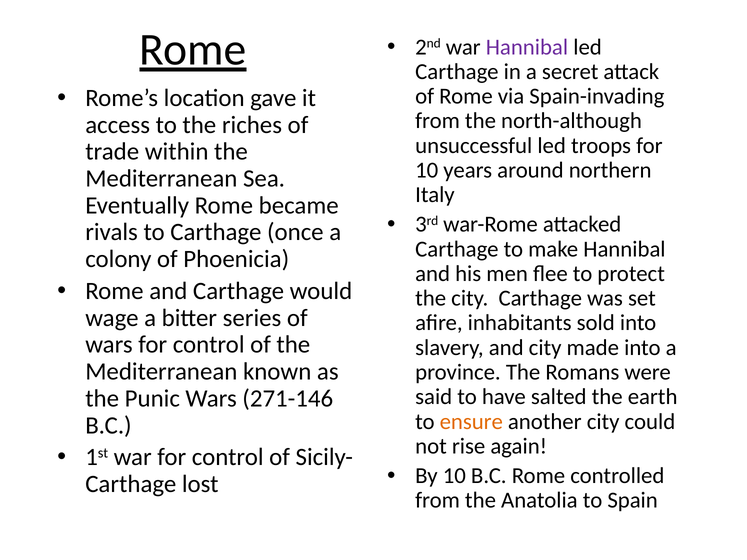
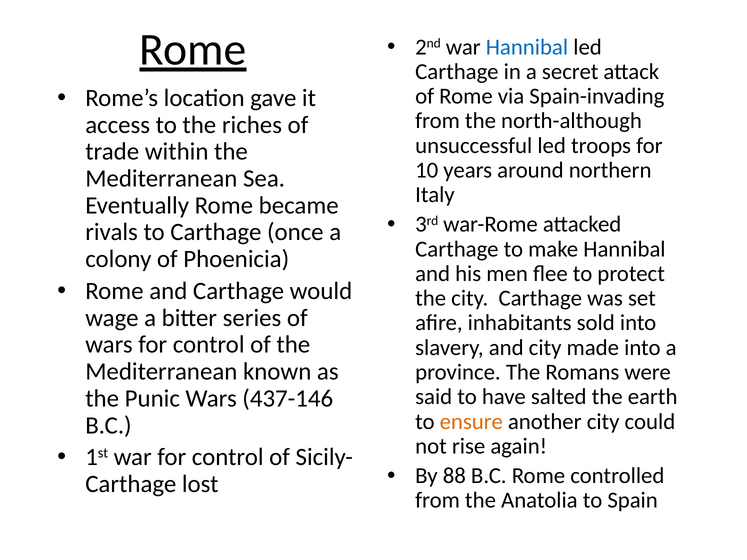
Hannibal at (527, 47) colour: purple -> blue
271-146: 271-146 -> 437-146
By 10: 10 -> 88
